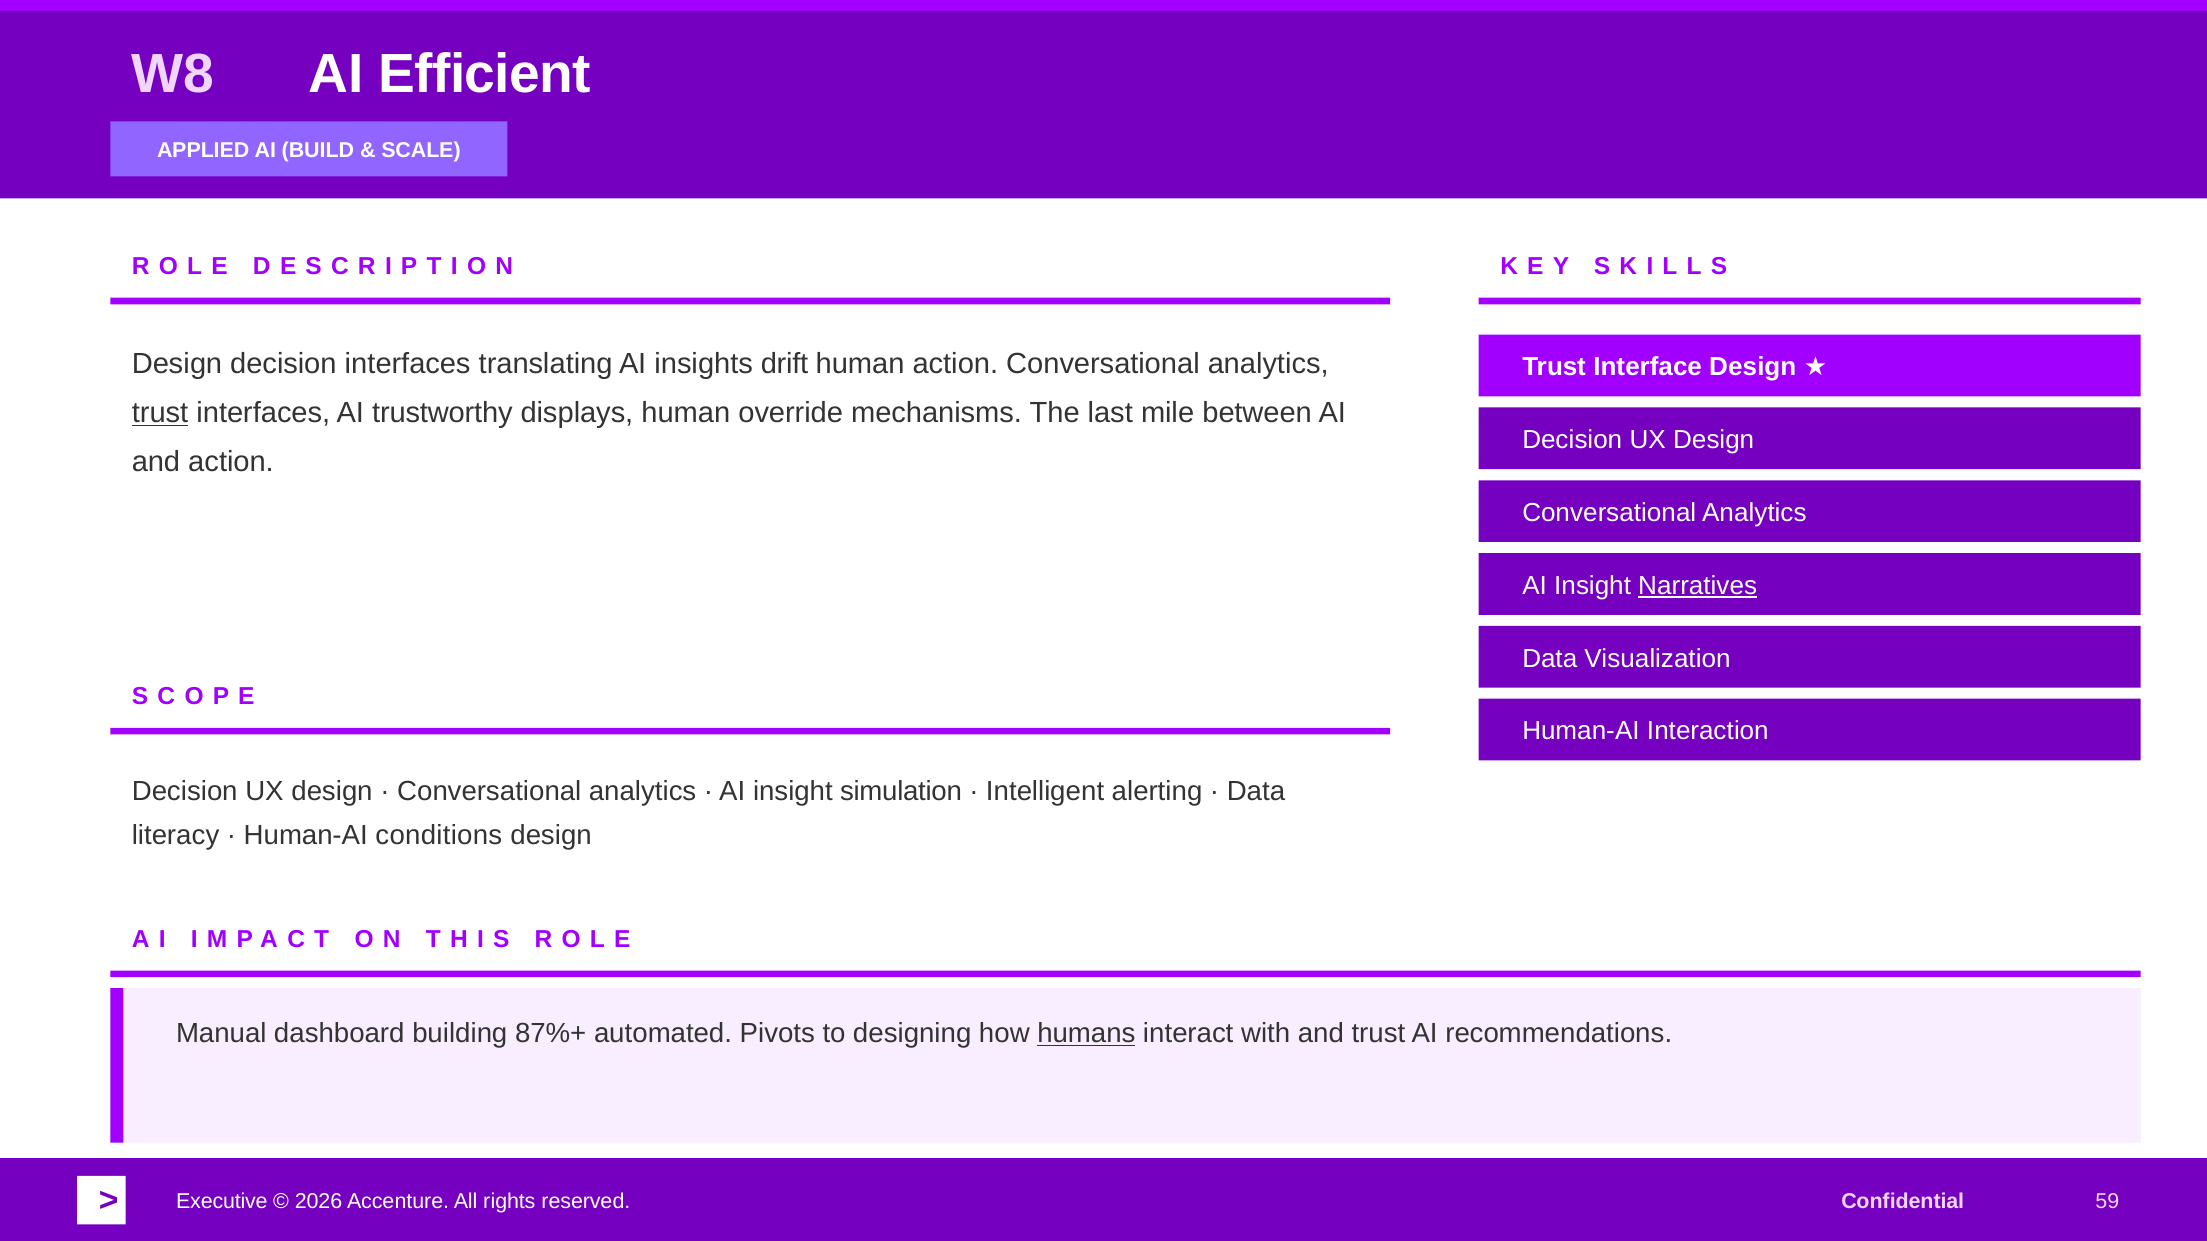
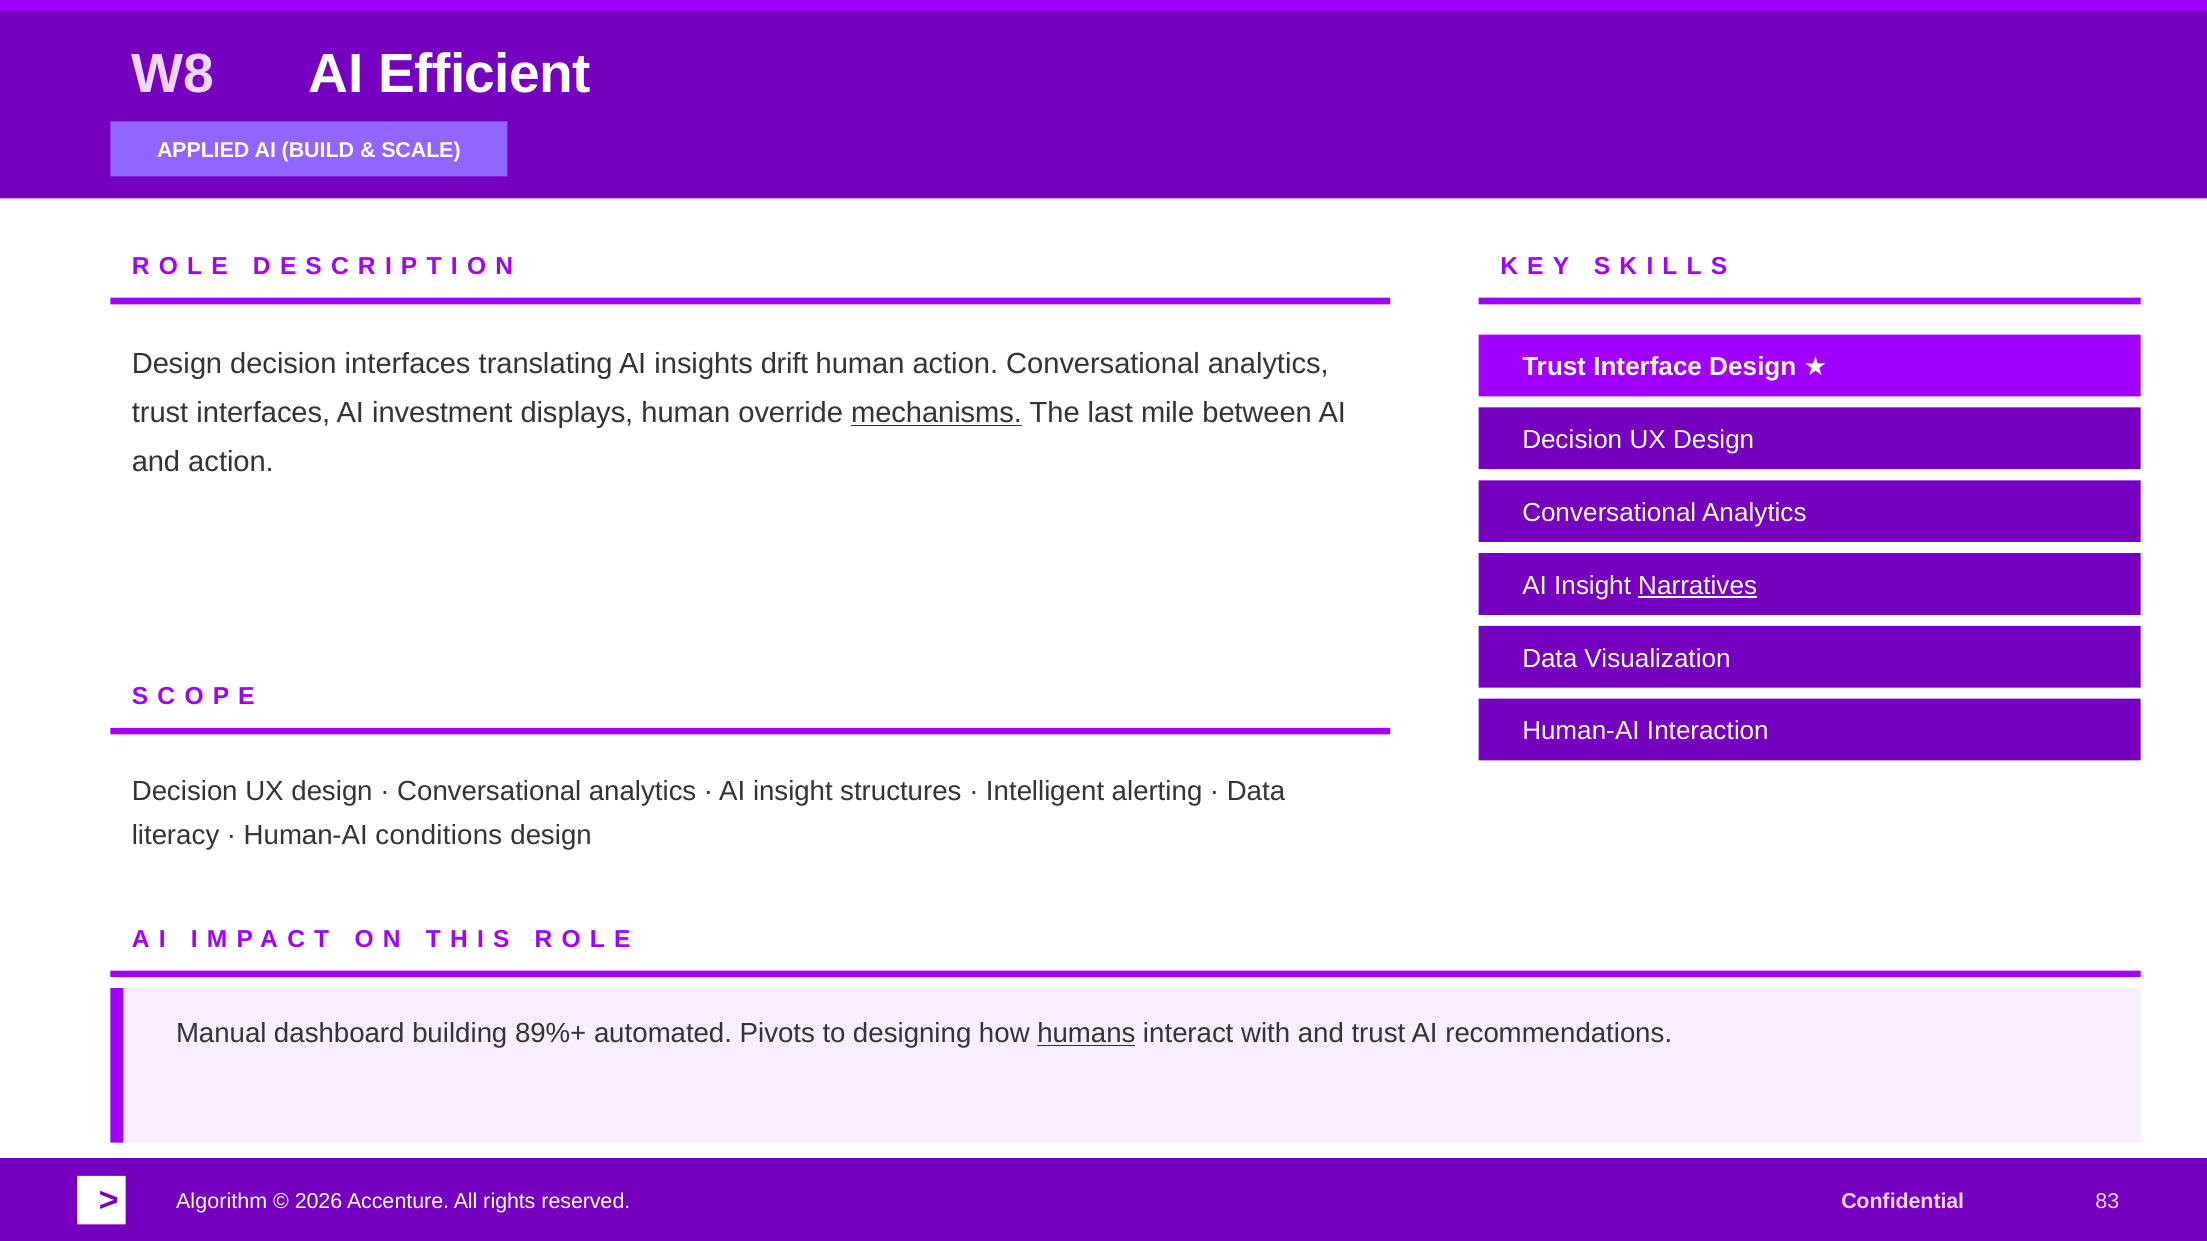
trust at (160, 413) underline: present -> none
trustworthy: trustworthy -> investment
mechanisms underline: none -> present
simulation: simulation -> structures
87%+: 87%+ -> 89%+
Executive: Executive -> Algorithm
59: 59 -> 83
